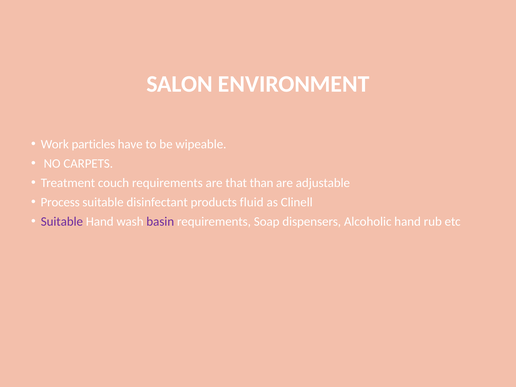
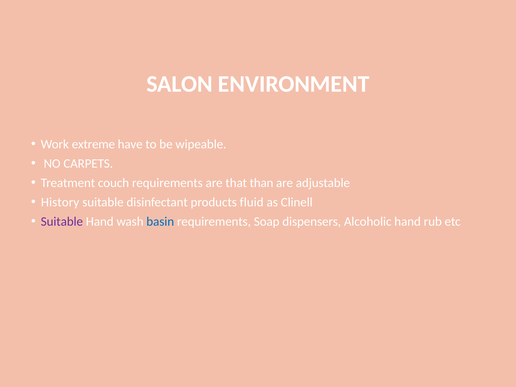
particles: particles -> extreme
Process: Process -> History
basin colour: purple -> blue
